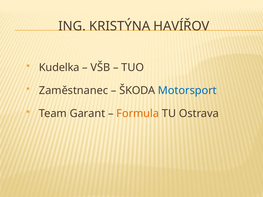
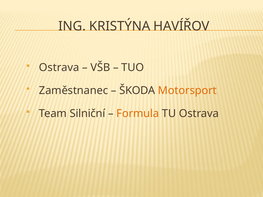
Kudelka at (59, 68): Kudelka -> Ostrava
Motorsport colour: blue -> orange
Garant: Garant -> Silniční
